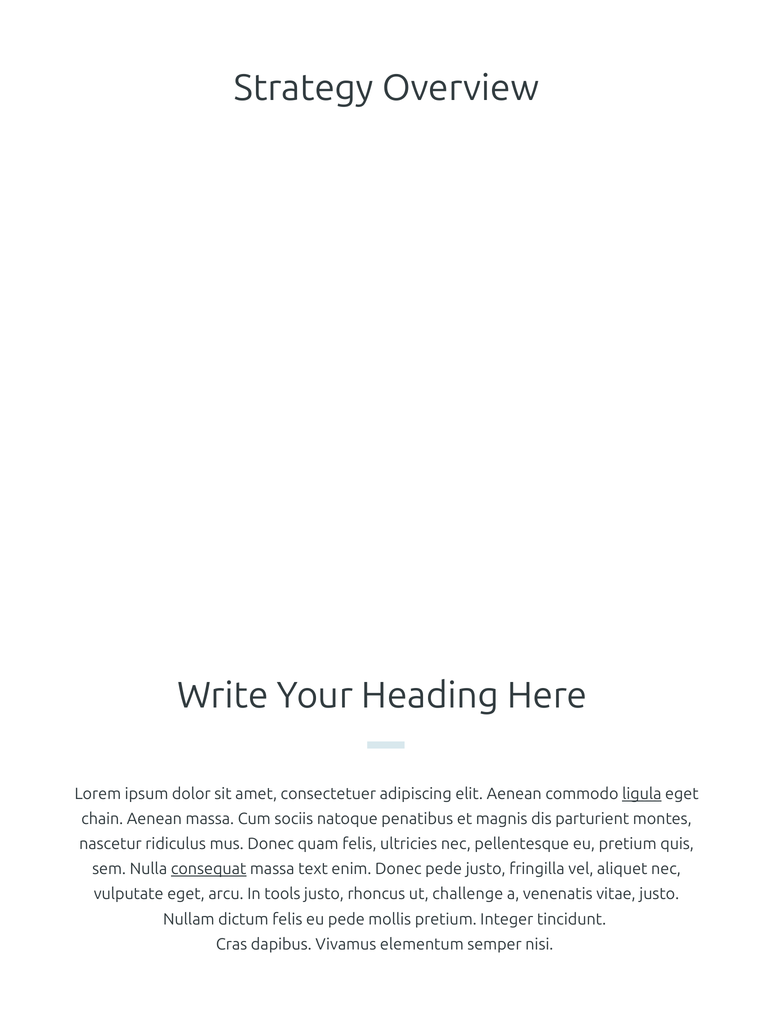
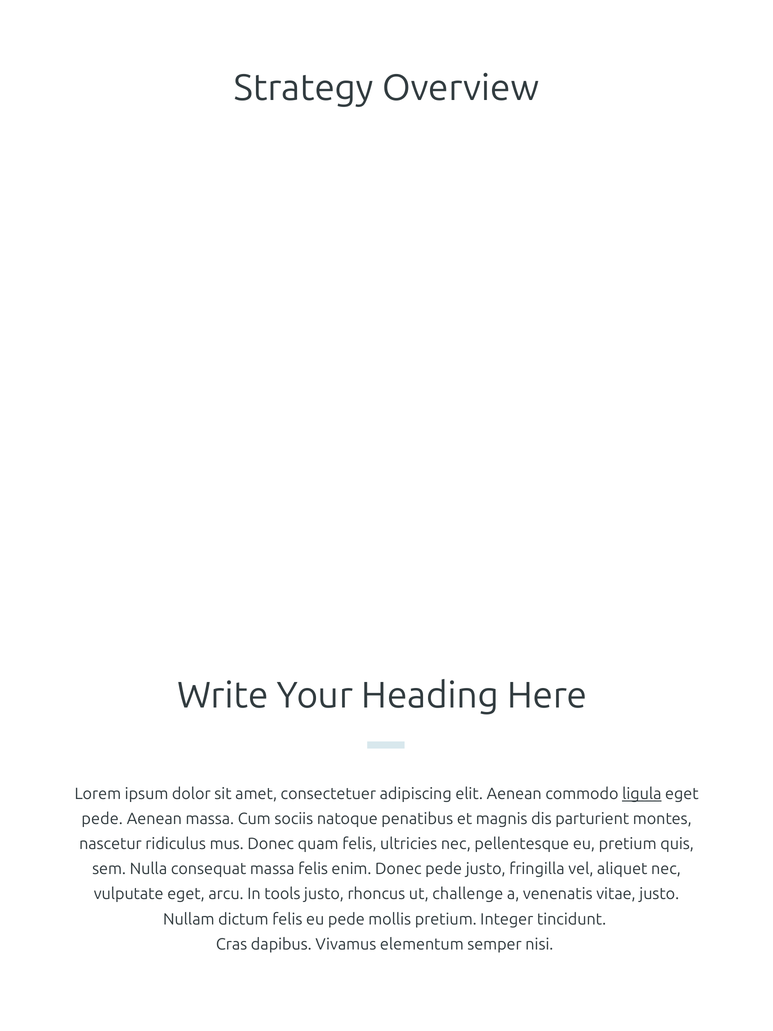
chain at (102, 819): chain -> pede
consequat underline: present -> none
massa text: text -> felis
